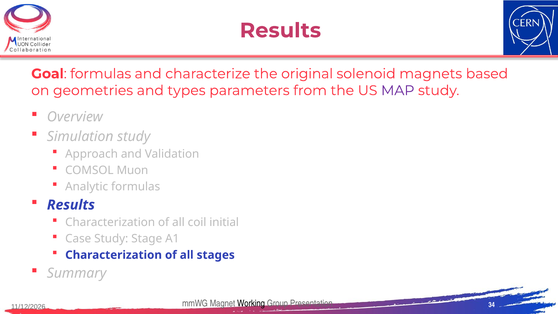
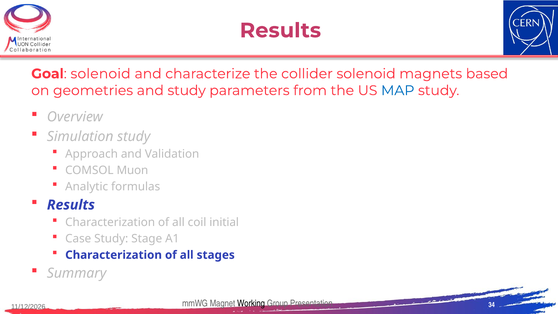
Goal formulas: formulas -> solenoid
original: original -> collider
and types: types -> study
MAP colour: purple -> blue
